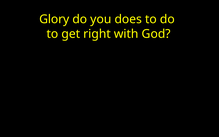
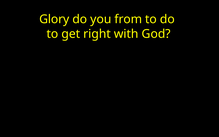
does: does -> from
